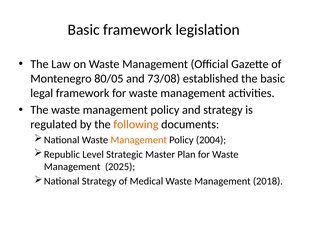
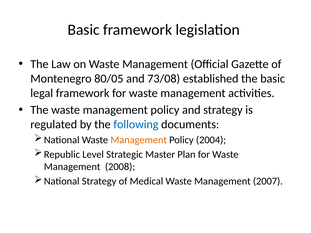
following colour: orange -> blue
2025: 2025 -> 2008
2018: 2018 -> 2007
